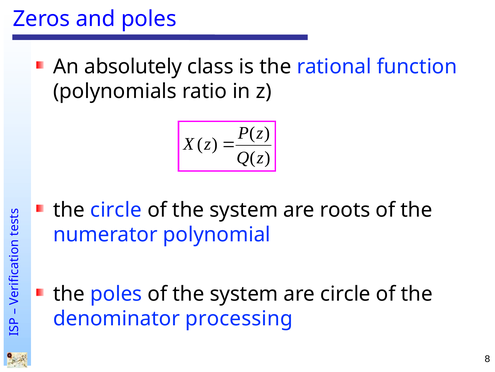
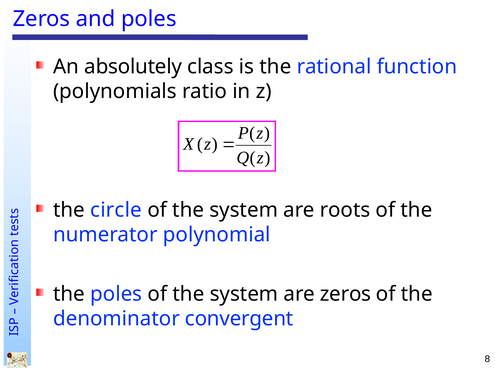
are circle: circle -> zeros
processing: processing -> convergent
